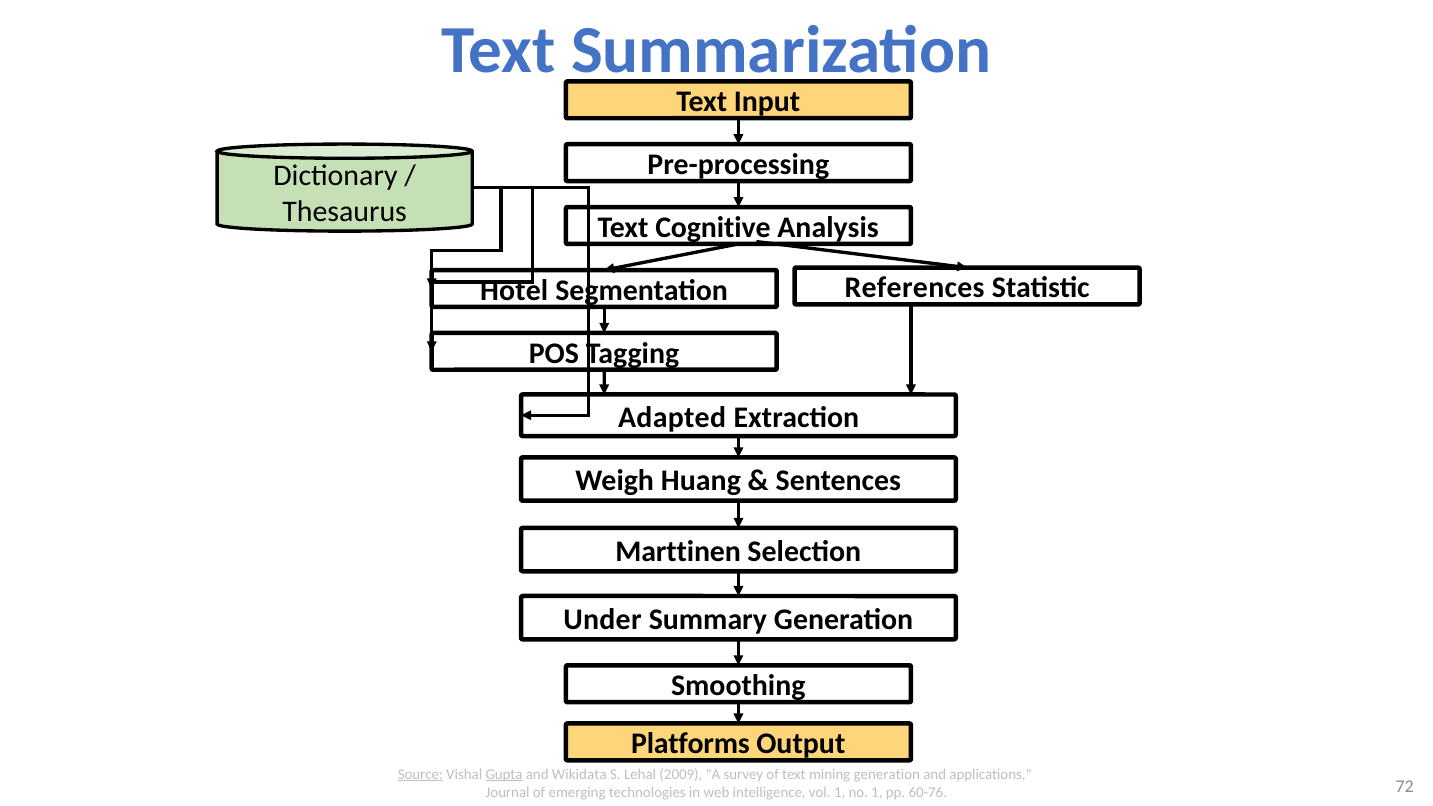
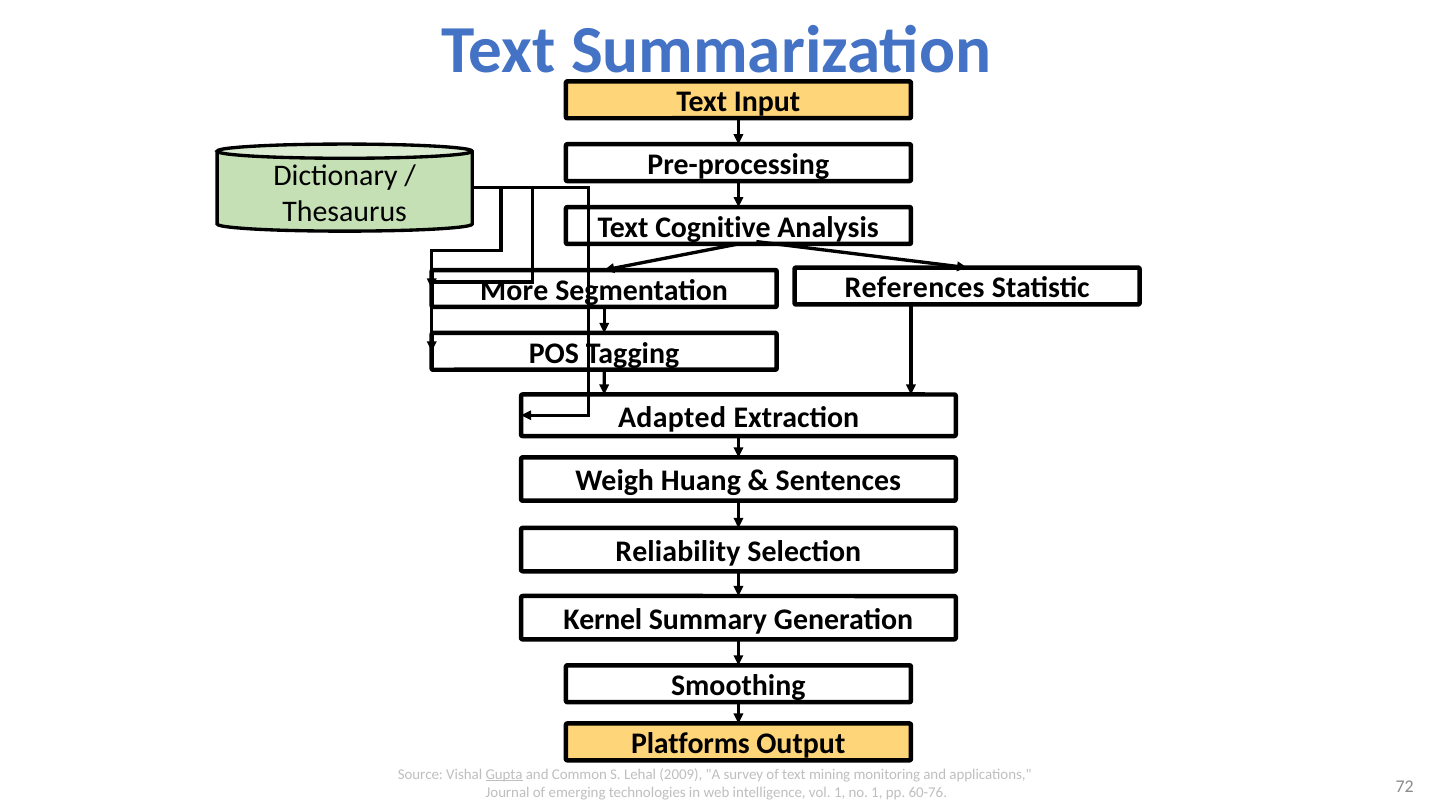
Hotel: Hotel -> More
Marttinen: Marttinen -> Reliability
Under: Under -> Kernel
Source underline: present -> none
Wikidata: Wikidata -> Common
mining generation: generation -> monitoring
